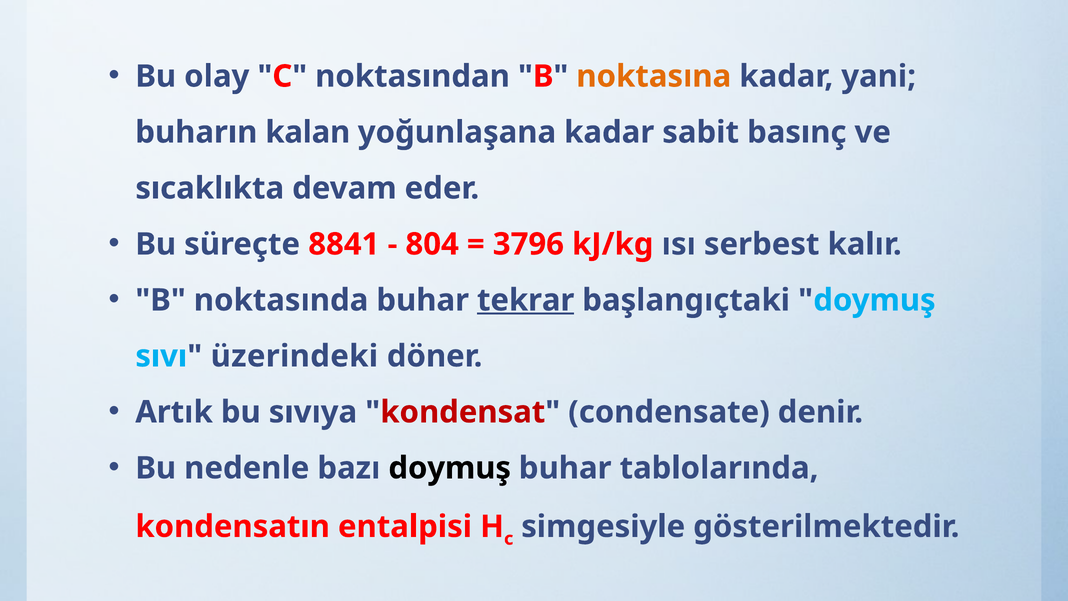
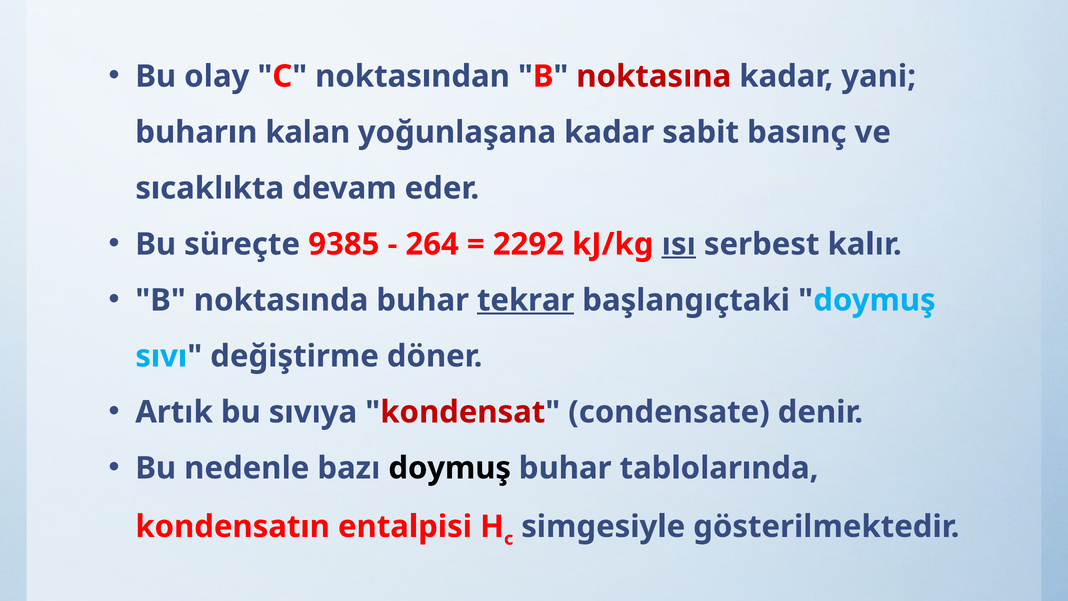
noktasına colour: orange -> red
8841: 8841 -> 9385
804: 804 -> 264
3796: 3796 -> 2292
ısı underline: none -> present
üzerindeki: üzerindeki -> değiştirme
